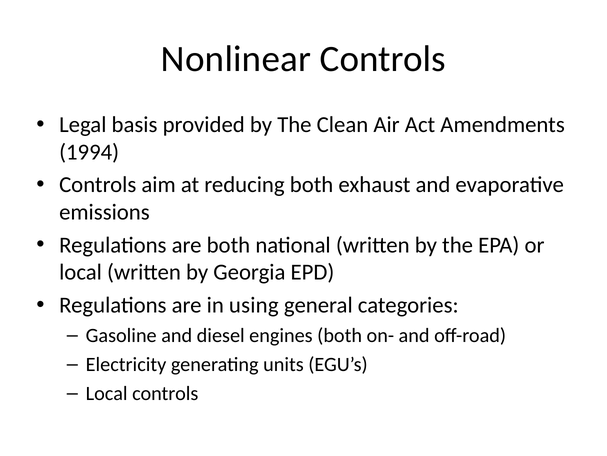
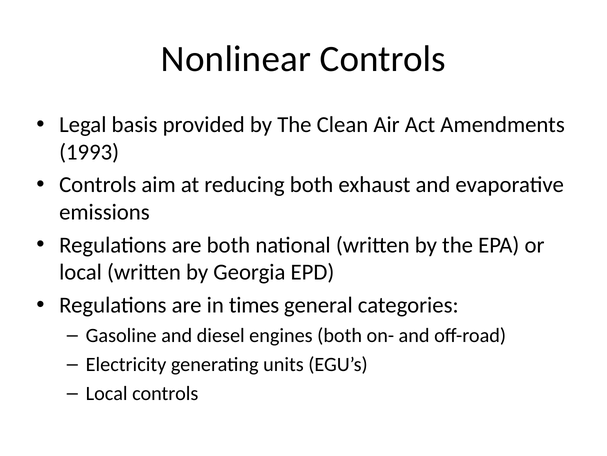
1994: 1994 -> 1993
using: using -> times
